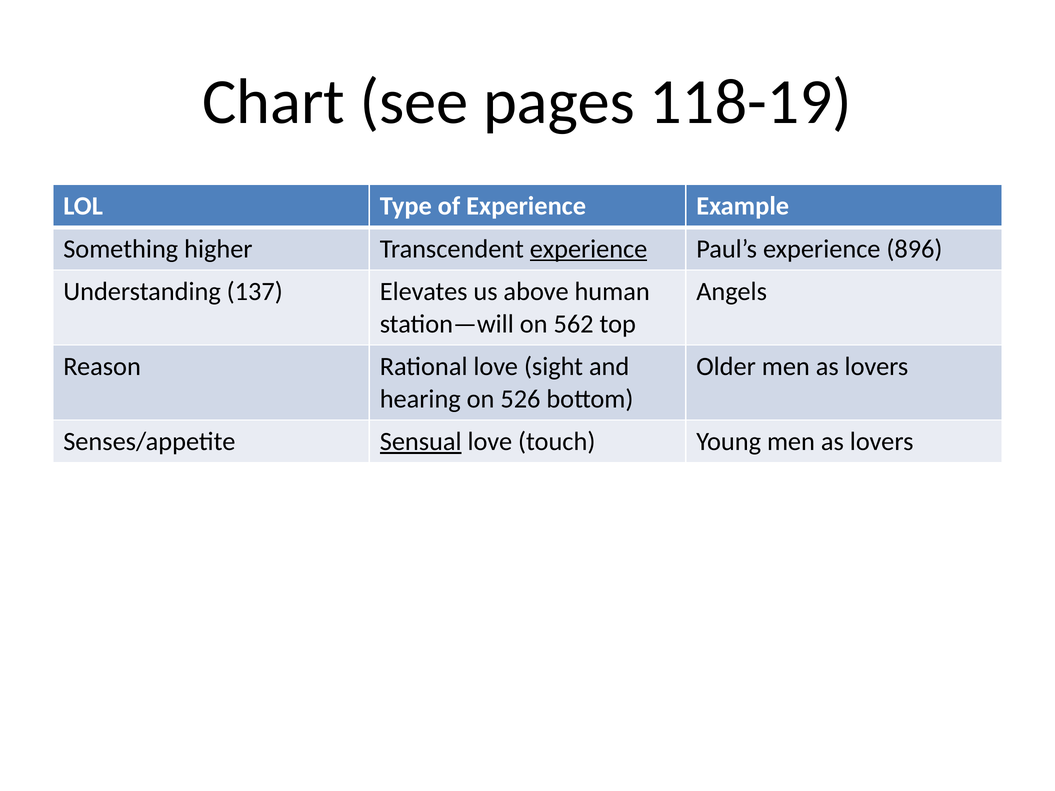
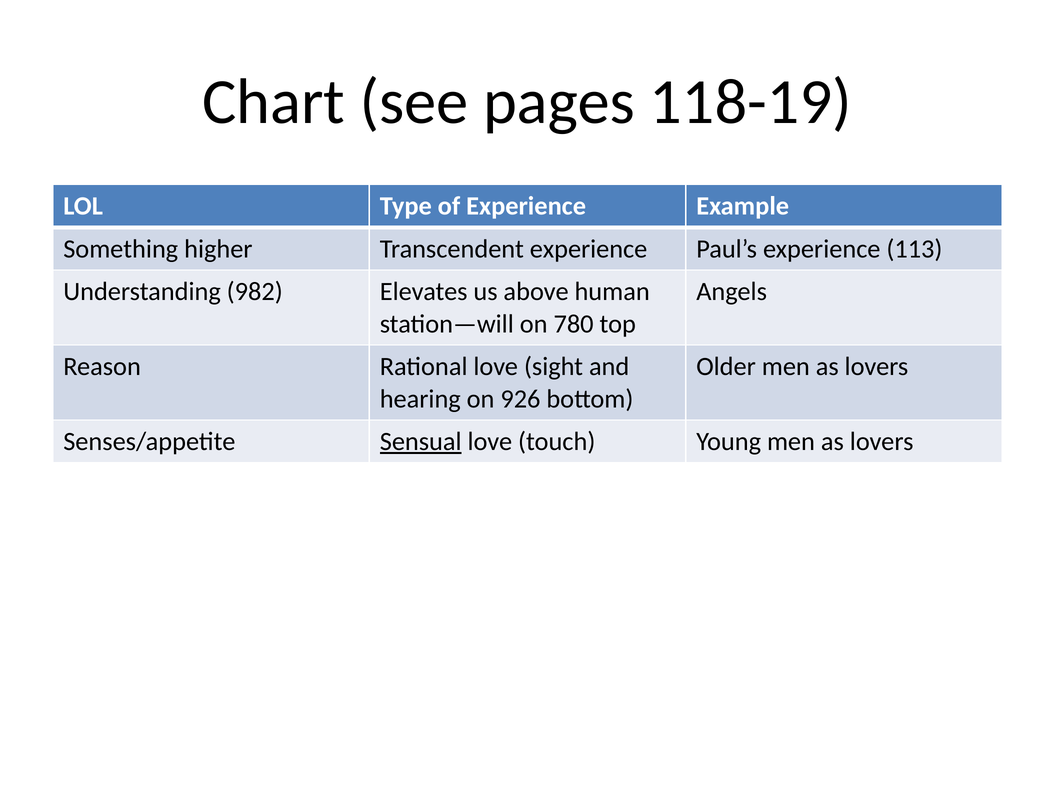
experience at (589, 249) underline: present -> none
896: 896 -> 113
137: 137 -> 982
562: 562 -> 780
526: 526 -> 926
